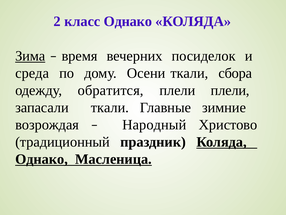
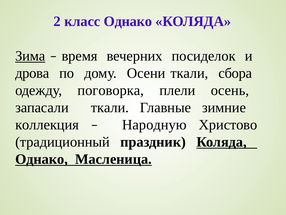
среда: среда -> дрова
обратится: обратится -> поговорка
плели плели: плели -> осень
возрождая: возрождая -> коллекция
Народный: Народный -> Народную
